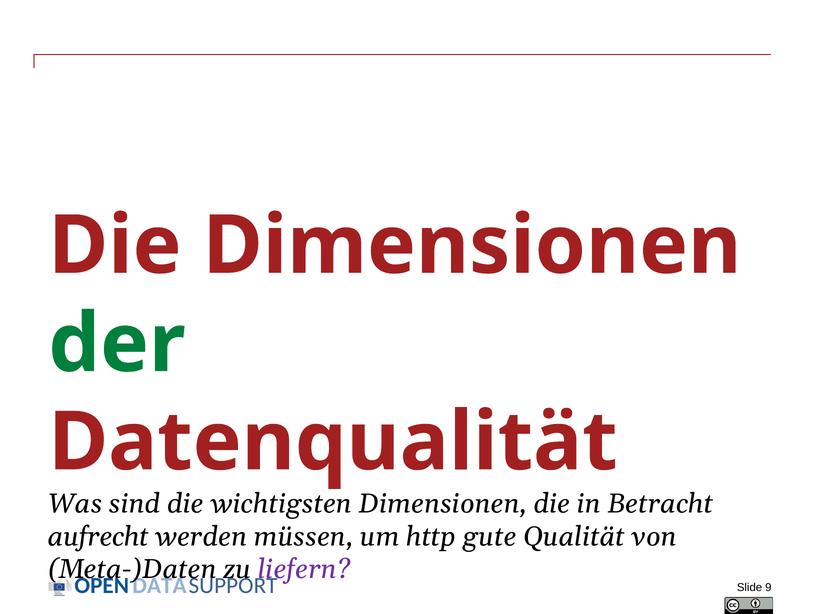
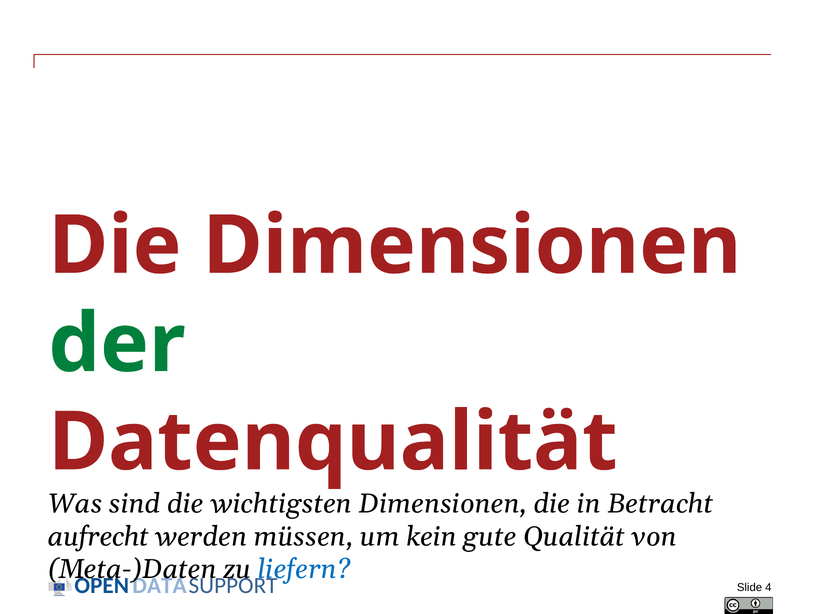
http: http -> kein
liefern colour: purple -> blue
9: 9 -> 4
